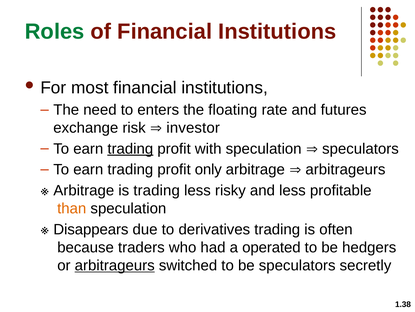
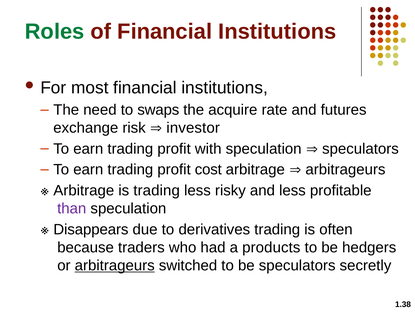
enters: enters -> swaps
floating: floating -> acquire
trading at (130, 148) underline: present -> none
only: only -> cost
than colour: orange -> purple
operated: operated -> products
